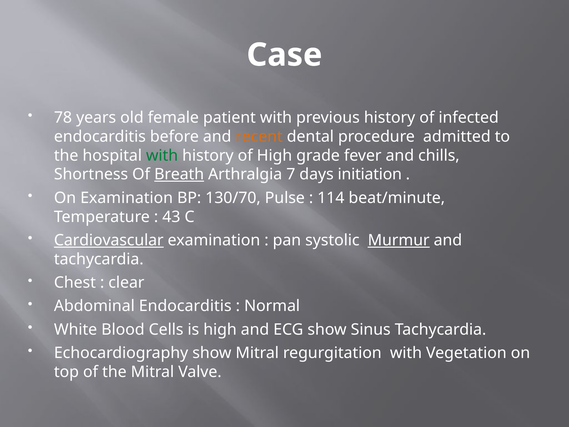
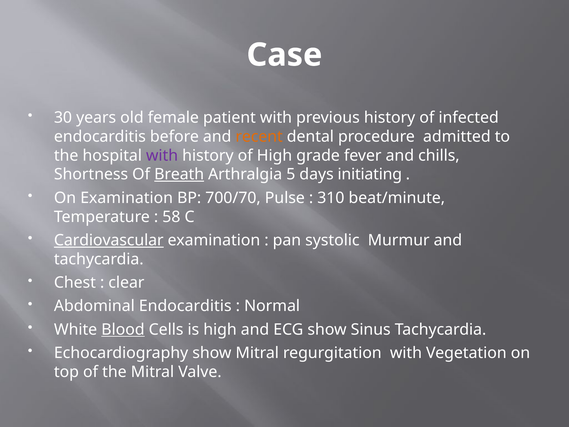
78: 78 -> 30
with at (162, 155) colour: green -> purple
7: 7 -> 5
initiation: initiation -> initiating
130/70: 130/70 -> 700/70
114: 114 -> 310
43: 43 -> 58
Murmur underline: present -> none
Blood underline: none -> present
